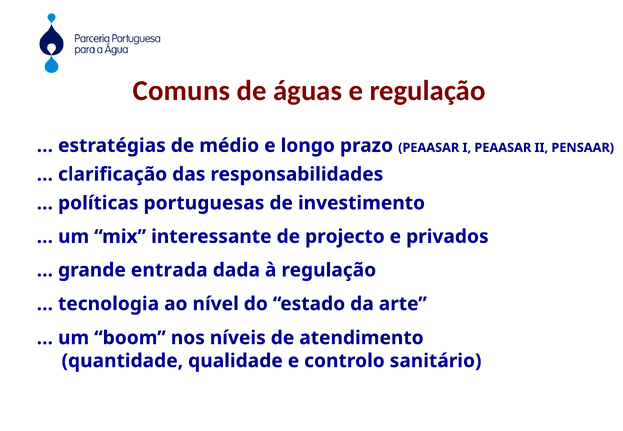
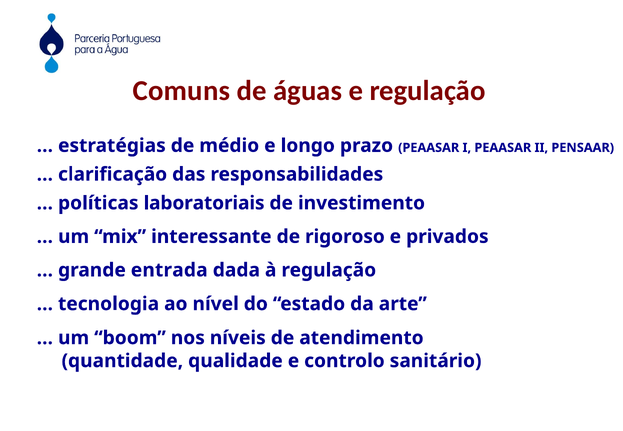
portuguesas: portuguesas -> laboratoriais
projecto: projecto -> rigoroso
